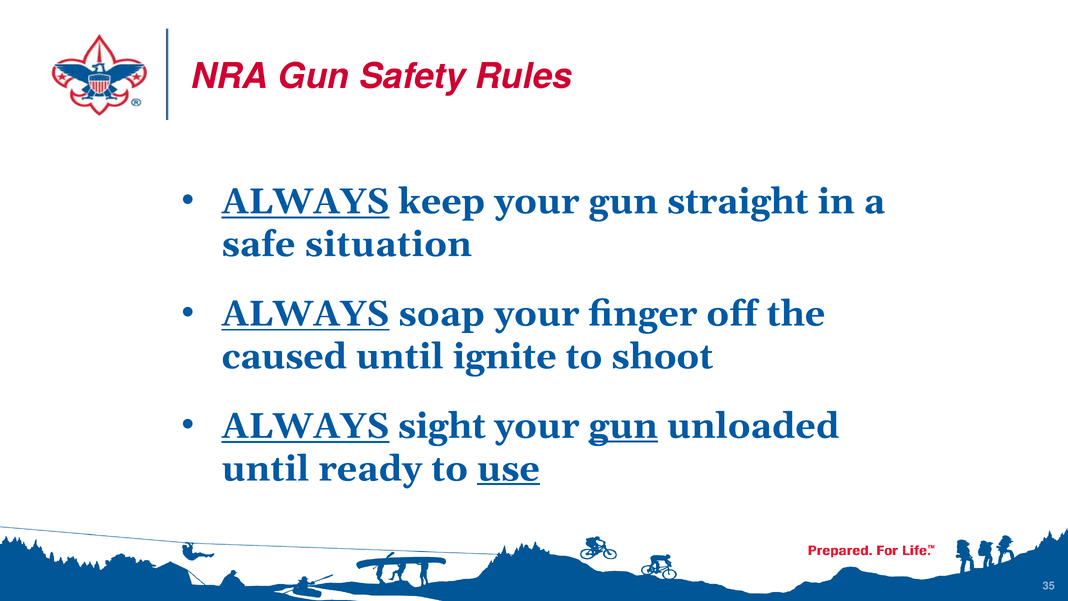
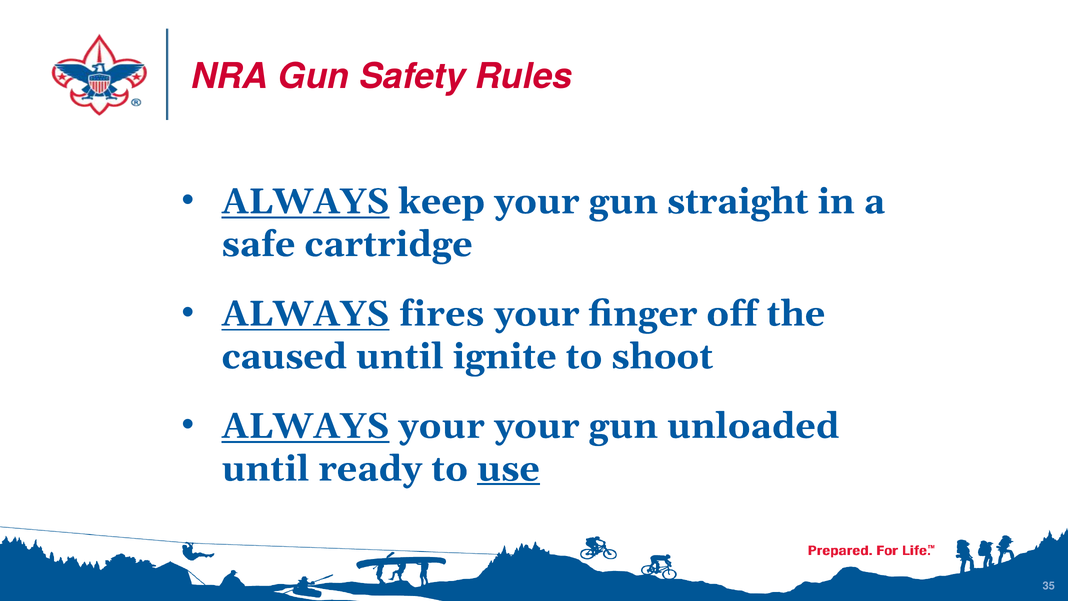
situation: situation -> cartridge
soap: soap -> fires
ALWAYS sight: sight -> your
gun at (623, 426) underline: present -> none
